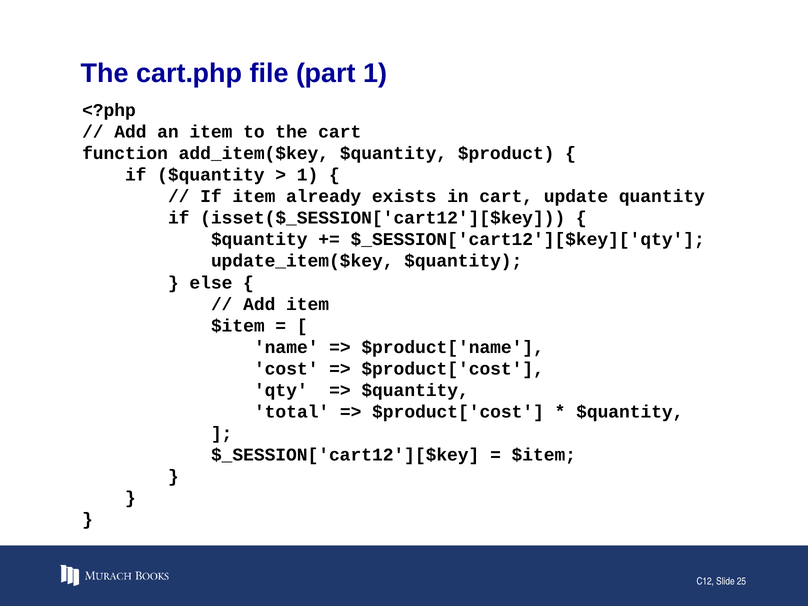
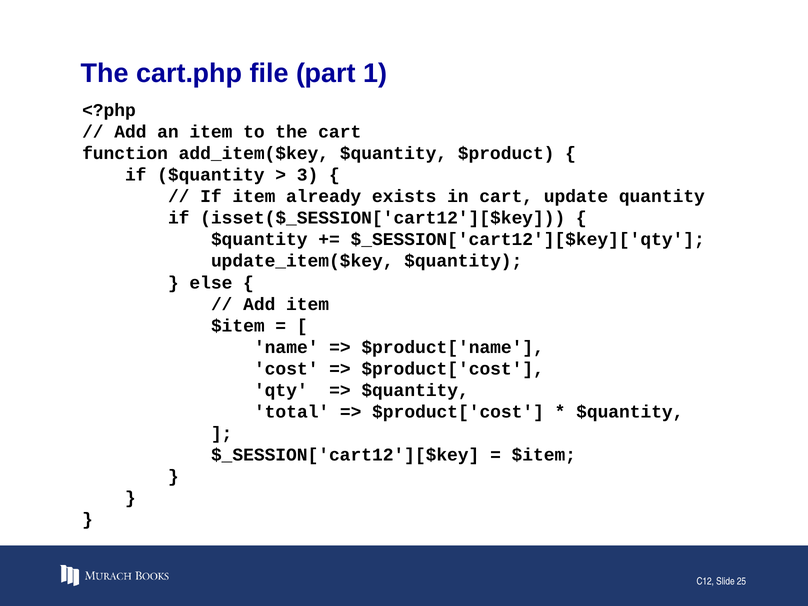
1 at (308, 175): 1 -> 3
